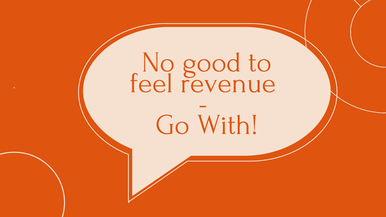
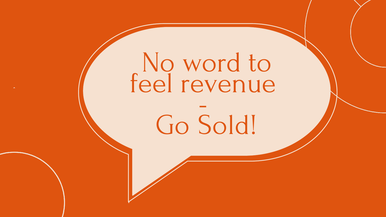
good: good -> word
With: With -> Sold
